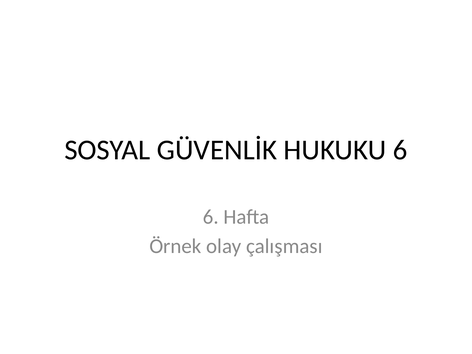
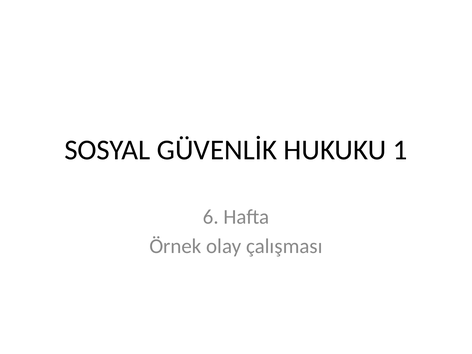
HUKUKU 6: 6 -> 1
